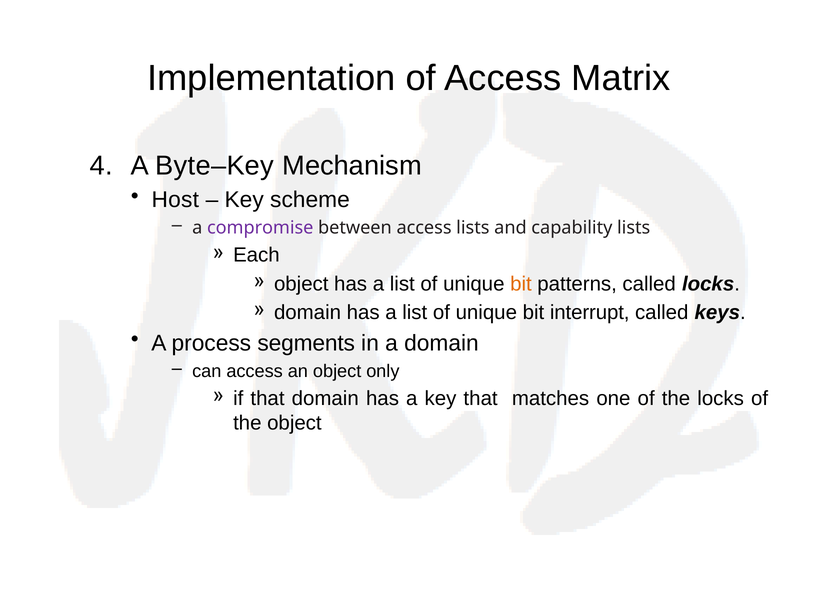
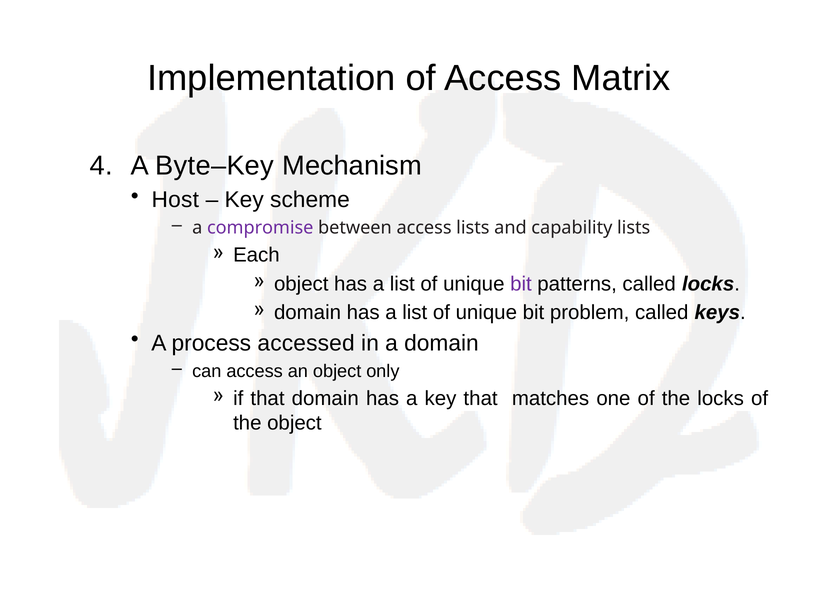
bit at (521, 284) colour: orange -> purple
interrupt: interrupt -> problem
segments: segments -> accessed
